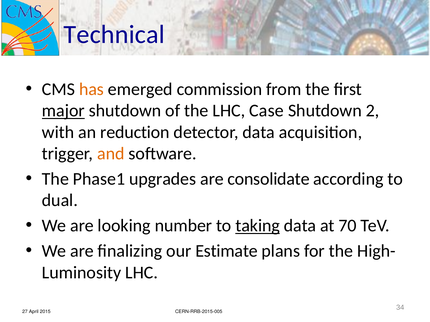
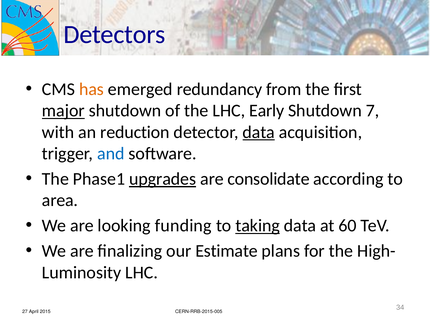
Technical: Technical -> Detectors
commission: commission -> redundancy
Case: Case -> Early
2: 2 -> 7
data at (259, 132) underline: none -> present
and colour: orange -> blue
upgrades underline: none -> present
dual: dual -> area
number: number -> funding
70: 70 -> 60
